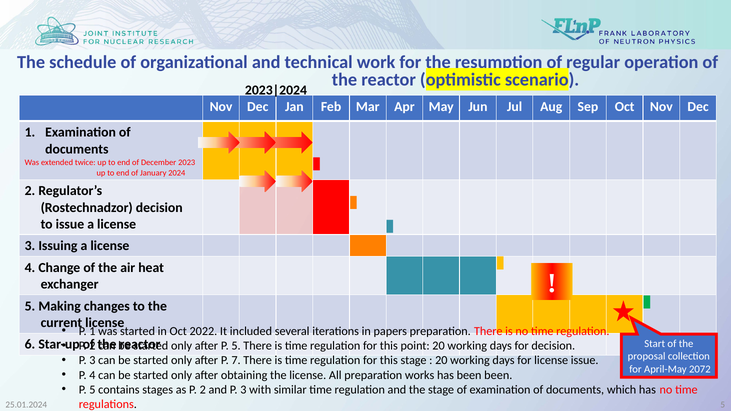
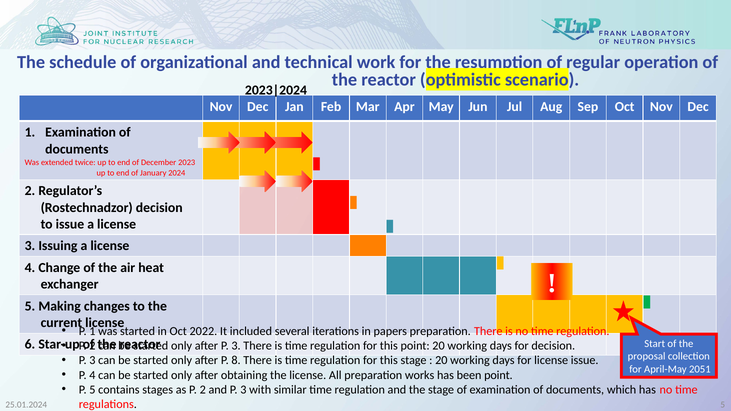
after P 5: 5 -> 3
7: 7 -> 8
2072: 2072 -> 2051
been been: been -> point
